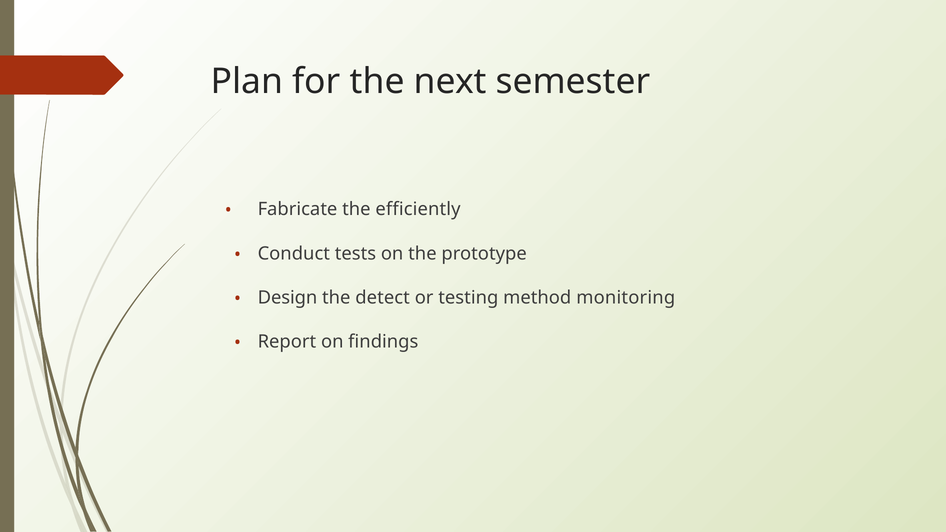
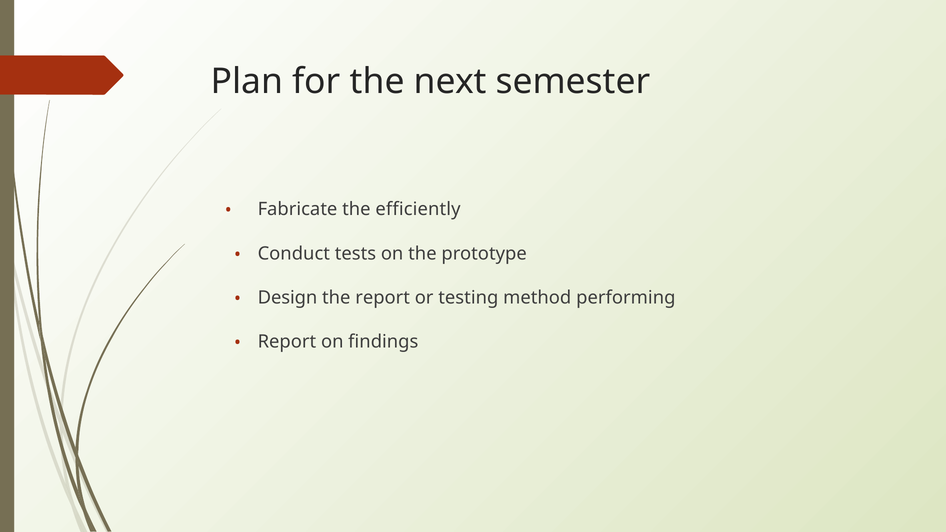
the detect: detect -> report
monitoring: monitoring -> performing
